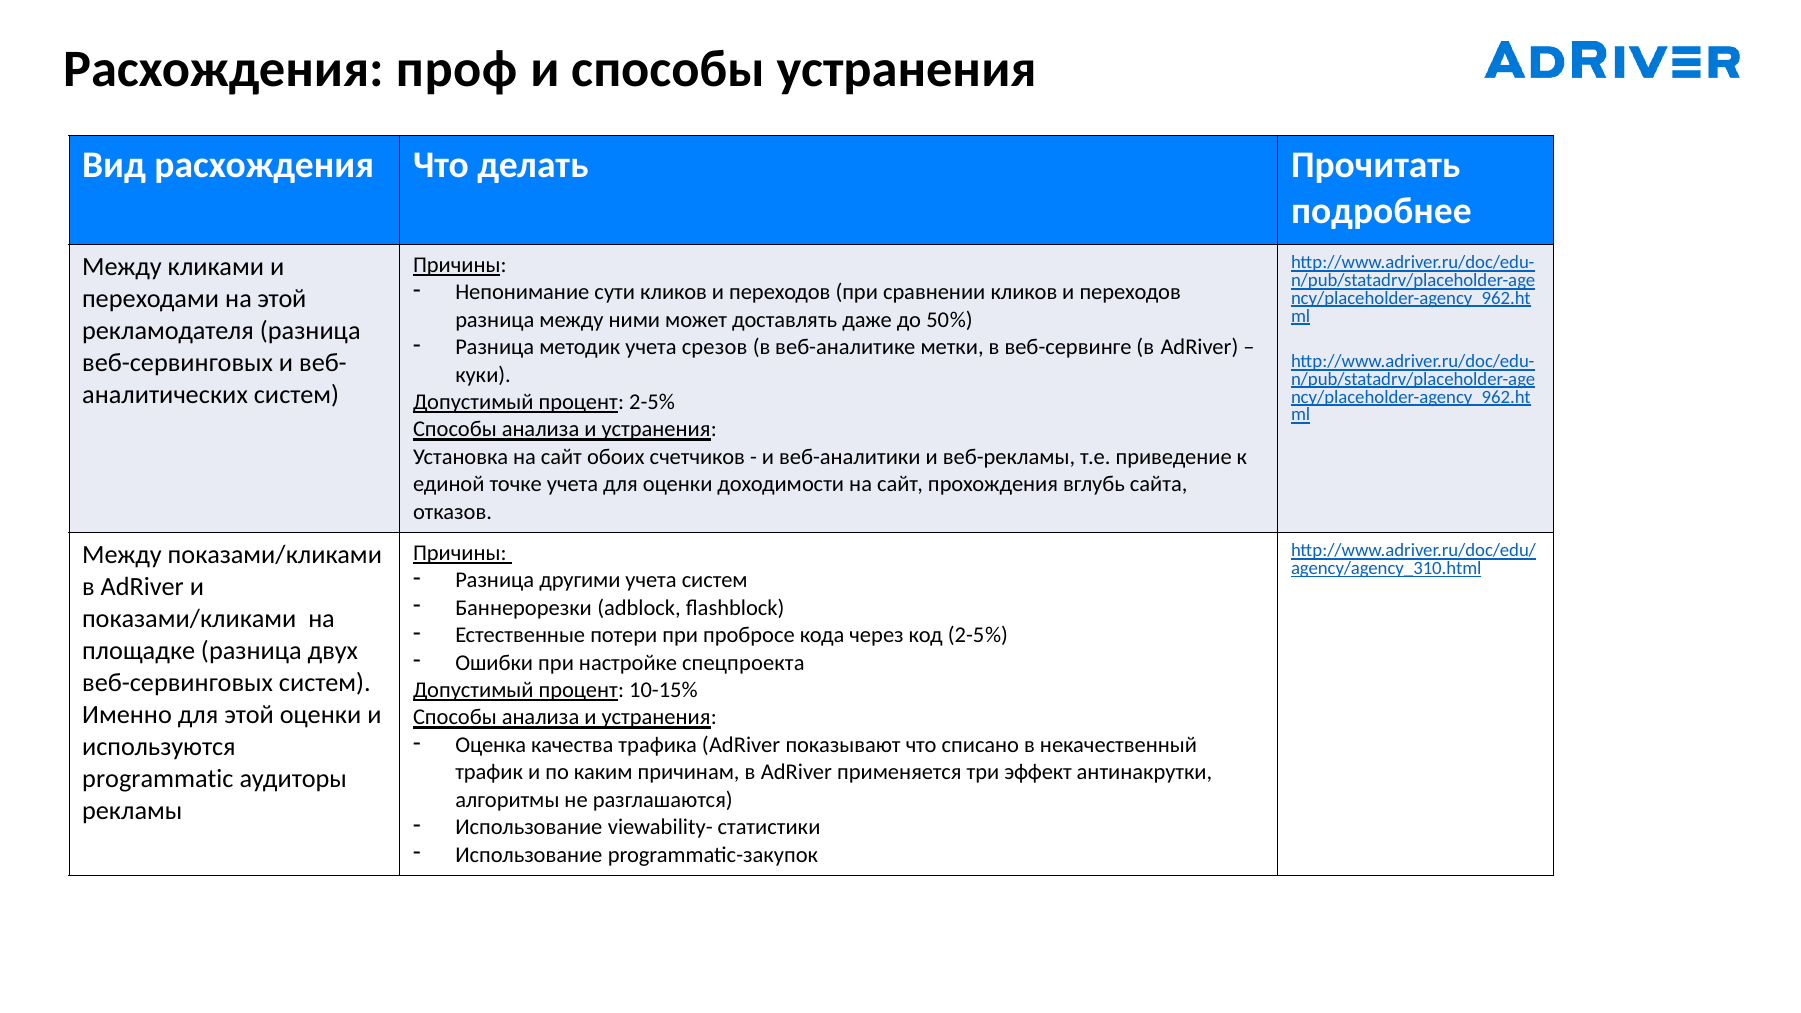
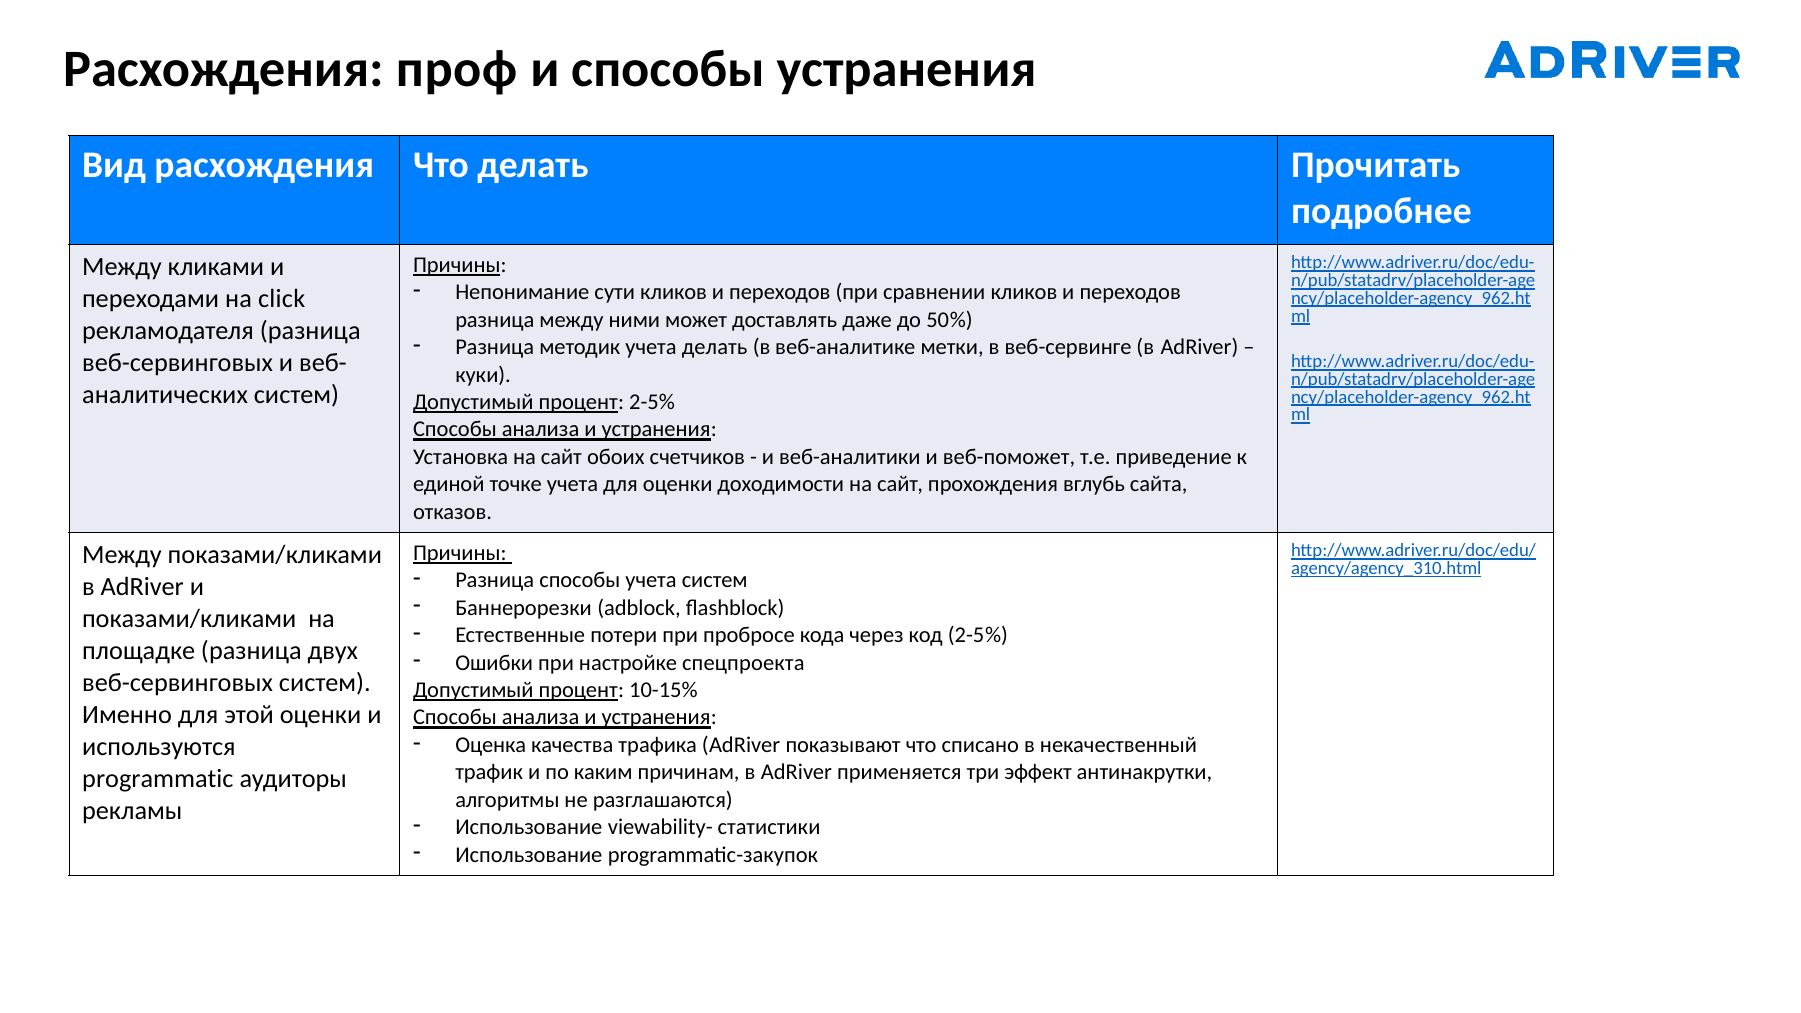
на этой: этой -> click
учета срезов: срезов -> делать
веб-рекламы: веб-рекламы -> веб-поможет
Разница другими: другими -> способы
